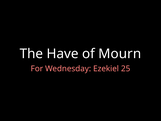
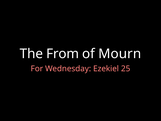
Have: Have -> From
